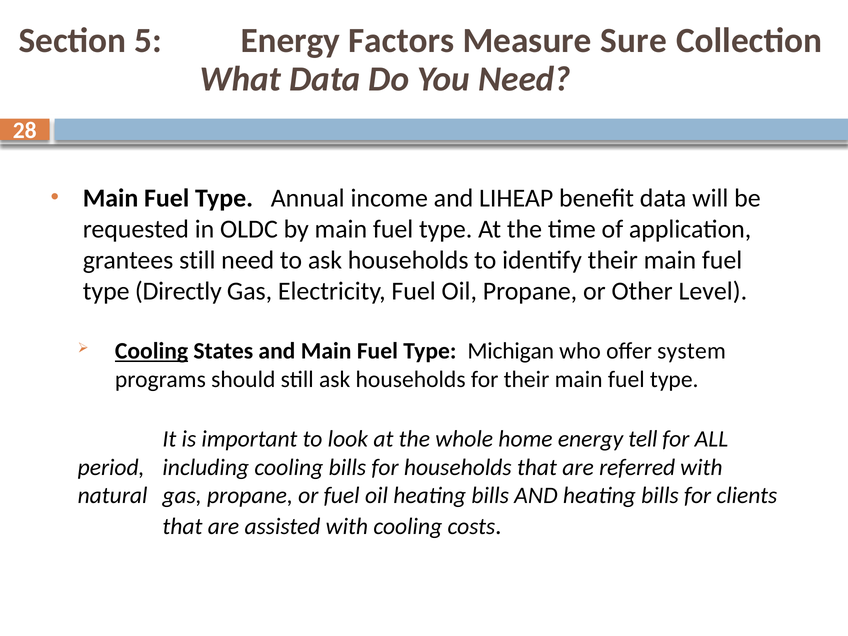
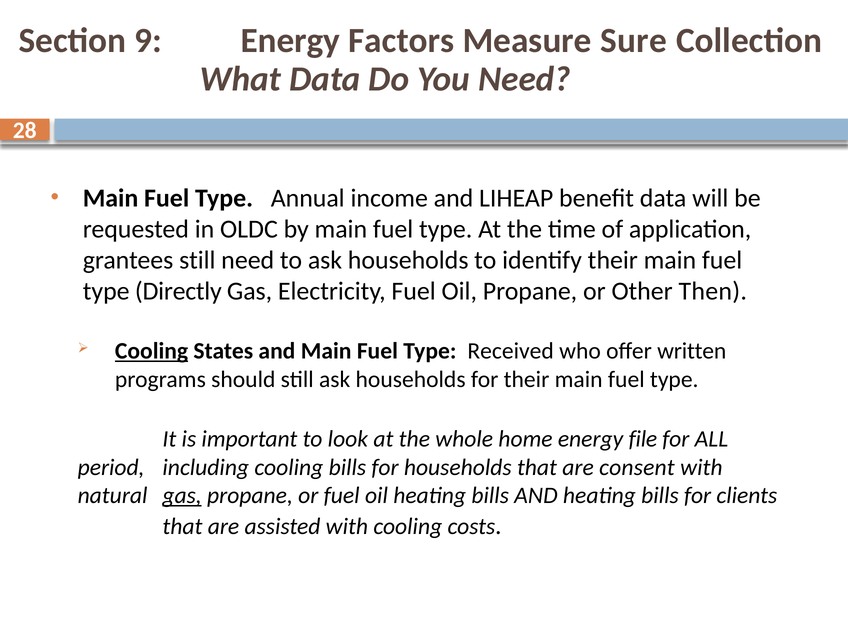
5: 5 -> 9
Level: Level -> Then
Michigan: Michigan -> Received
system: system -> written
tell: tell -> file
referred: referred -> consent
gas at (182, 496) underline: none -> present
